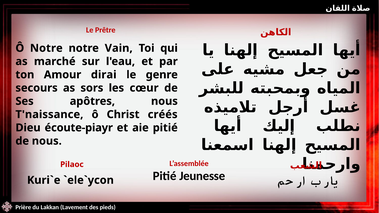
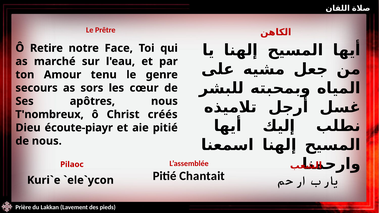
Ô Notre: Notre -> Retire
Vain: Vain -> Face
dirai: dirai -> tenu
T'naissance: T'naissance -> T'nombreux
Jeunesse: Jeunesse -> Chantait
